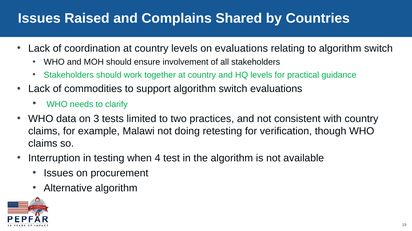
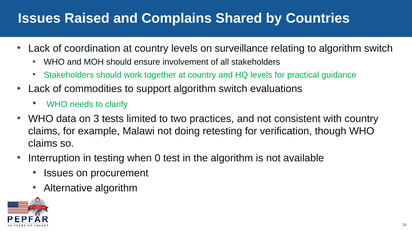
on evaluations: evaluations -> surveillance
4: 4 -> 0
